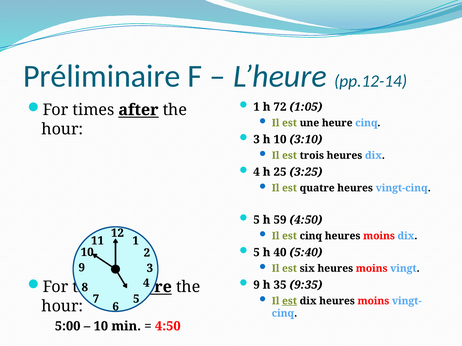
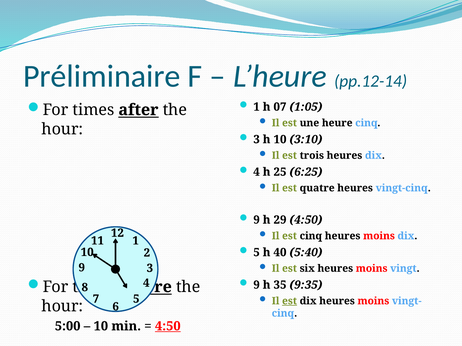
72: 72 -> 07
3:25: 3:25 -> 6:25
5 at (257, 220): 5 -> 9
59: 59 -> 29
4:50 at (168, 327) underline: none -> present
